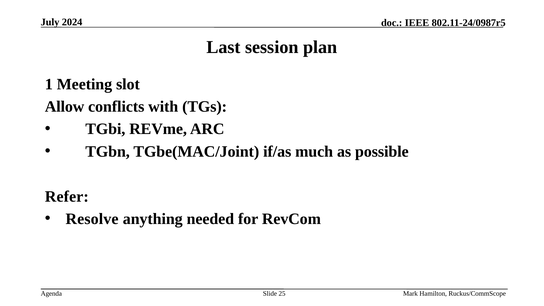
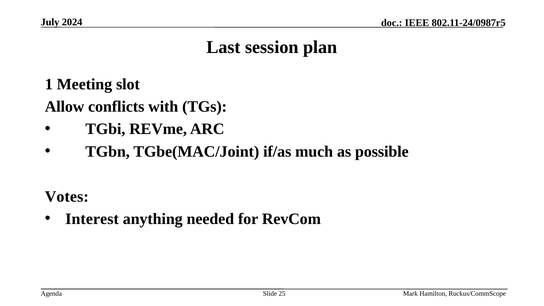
Refer: Refer -> Votes
Resolve: Resolve -> Interest
